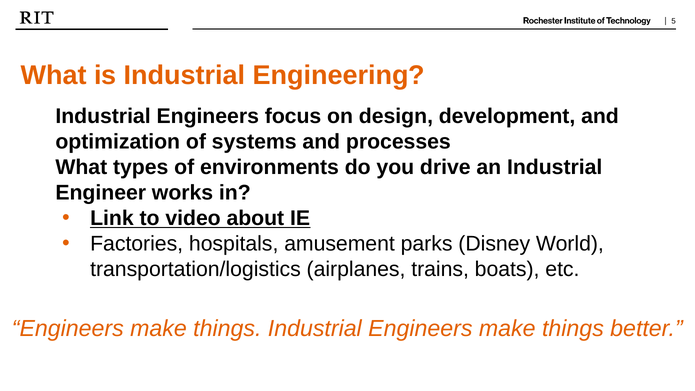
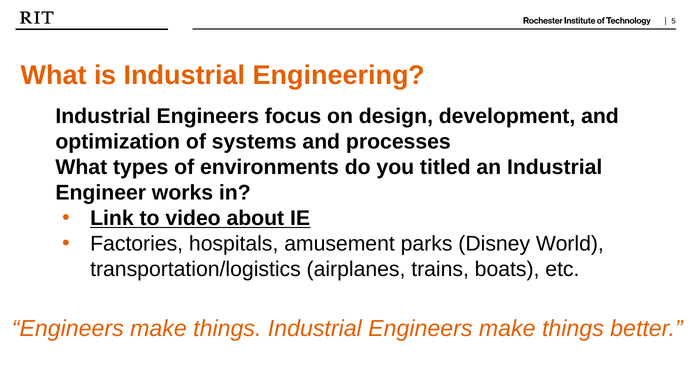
drive: drive -> titled
